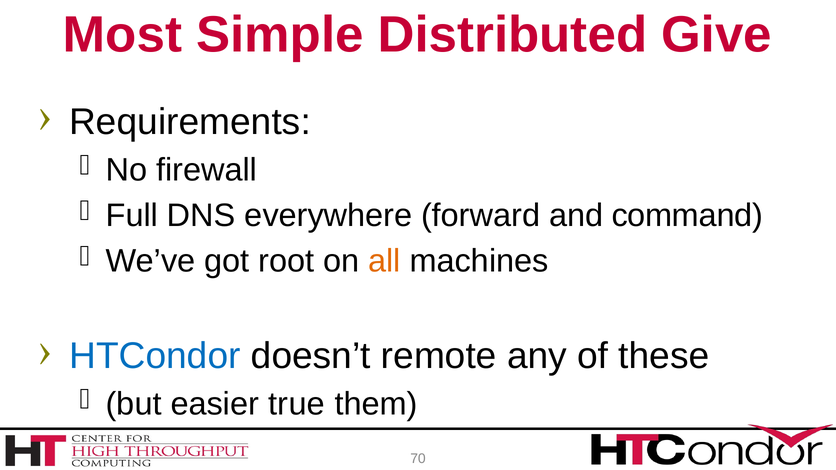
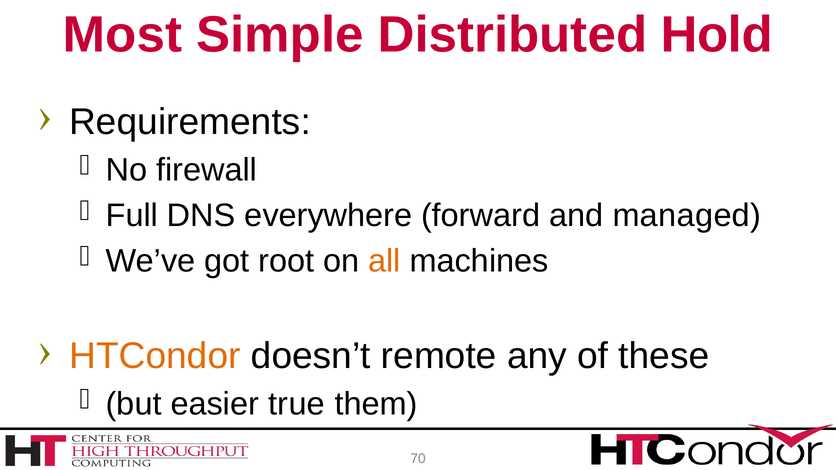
Give: Give -> Hold
command: command -> managed
HTCondor colour: blue -> orange
